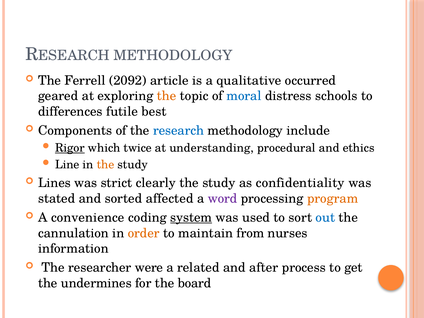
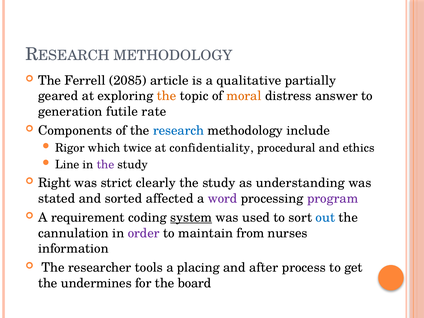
2092: 2092 -> 2085
occurred: occurred -> partially
moral colour: blue -> orange
schools: schools -> answer
differences: differences -> generation
best: best -> rate
Rigor underline: present -> none
understanding: understanding -> confidentiality
the at (106, 164) colour: orange -> purple
Lines: Lines -> Right
confidentiality: confidentiality -> understanding
program colour: orange -> purple
convenience: convenience -> requirement
order colour: orange -> purple
were: were -> tools
related: related -> placing
